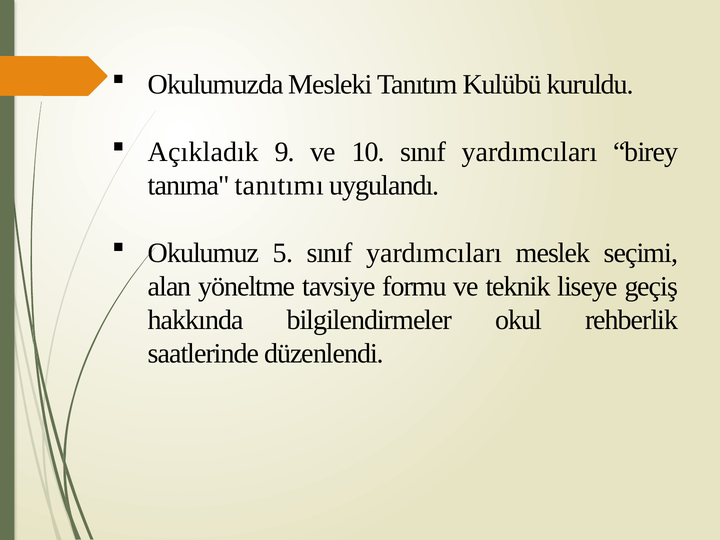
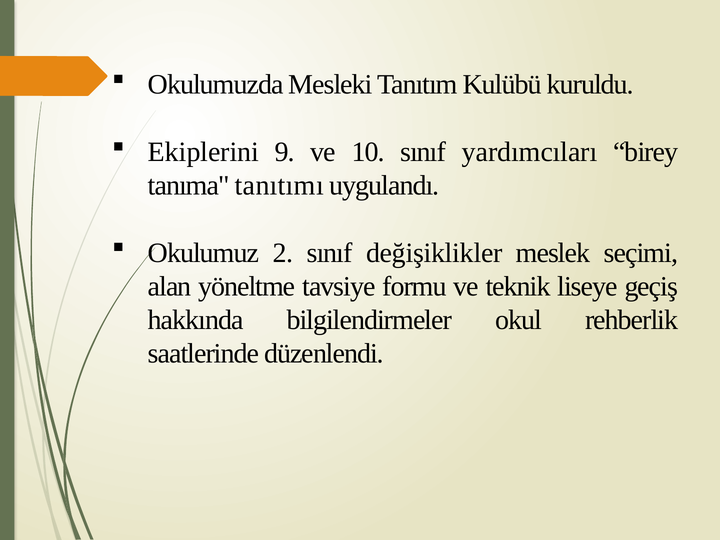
Açıkladık: Açıkladık -> Ekiplerini
5: 5 -> 2
yardımcıları at (434, 253): yardımcıları -> değişiklikler
